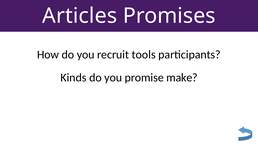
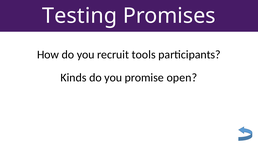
Articles: Articles -> Testing
make: make -> open
